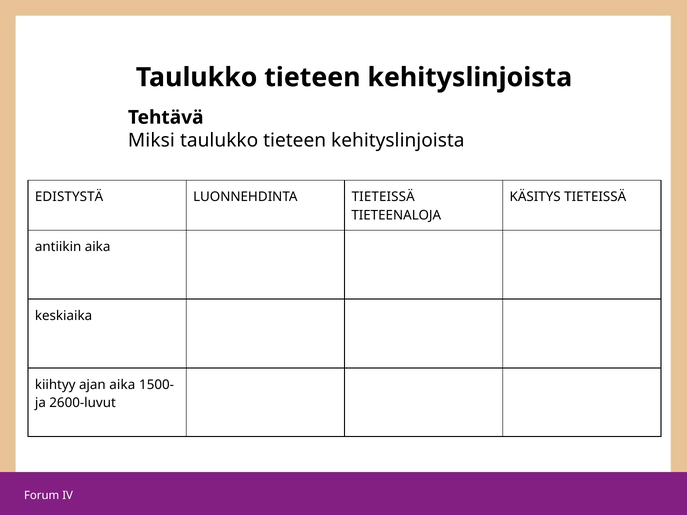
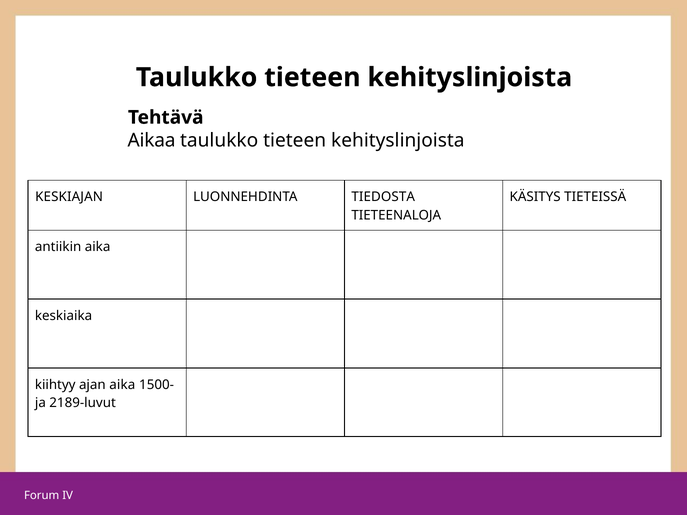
Miksi: Miksi -> Aikaa
EDISTYSTÄ: EDISTYSTÄ -> KESKIAJAN
LUONNEHDINTA TIETEISSÄ: TIETEISSÄ -> TIEDOSTA
2600-luvut: 2600-luvut -> 2189-luvut
